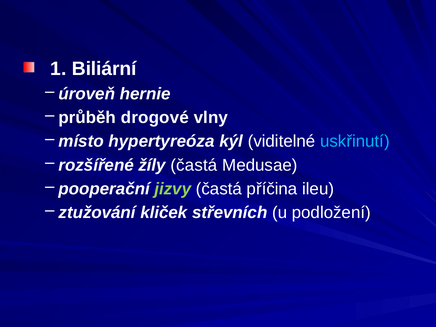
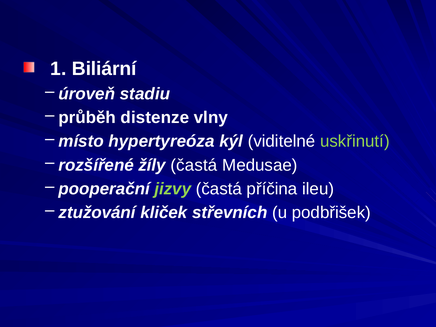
hernie: hernie -> stadiu
drogové: drogové -> distenze
uskřinutí colour: light blue -> light green
podložení: podložení -> podbřišek
